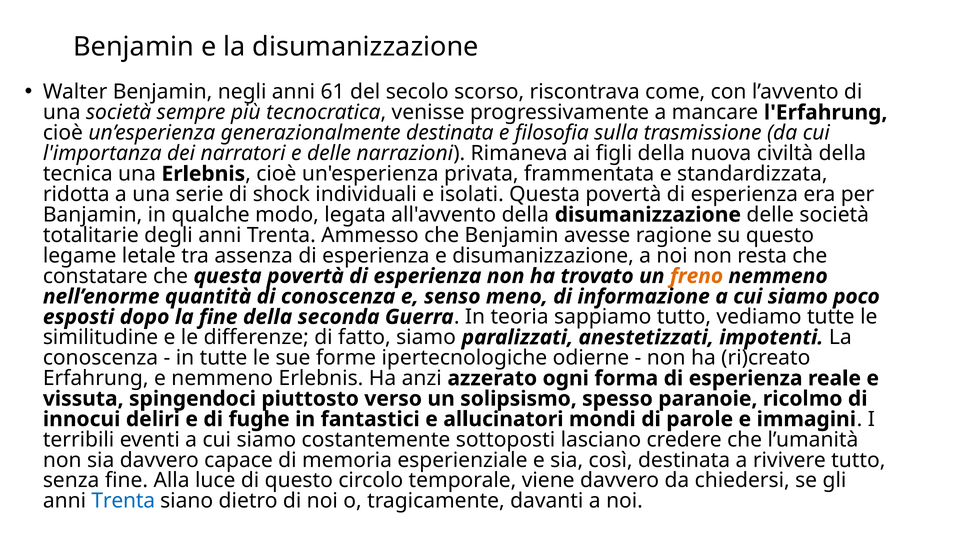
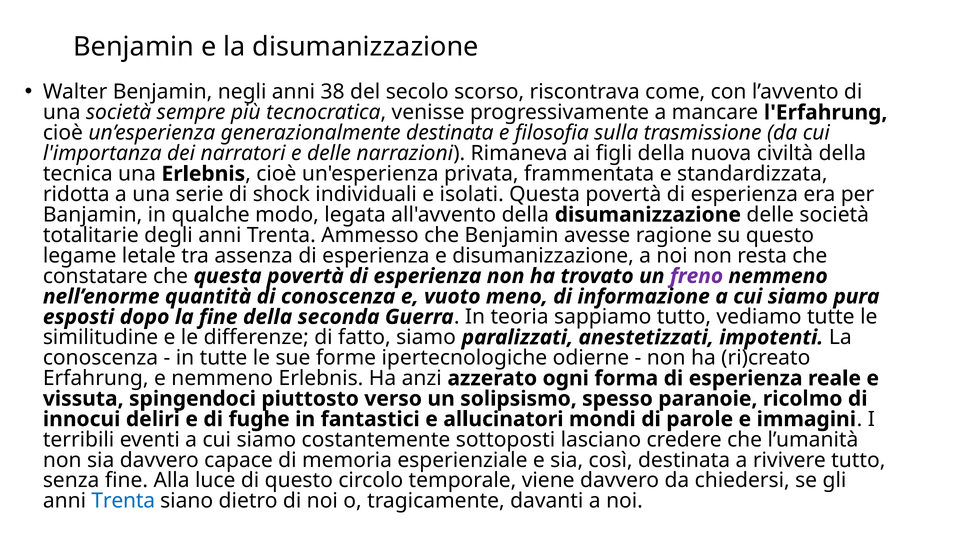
61: 61 -> 38
freno colour: orange -> purple
senso: senso -> vuoto
poco: poco -> pura
